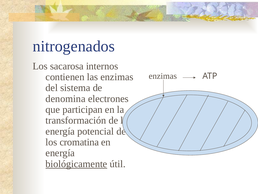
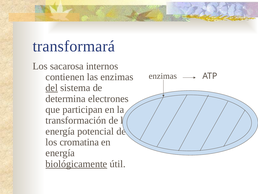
nitrogenados: nitrogenados -> transformará
del underline: none -> present
denomina: denomina -> determina
